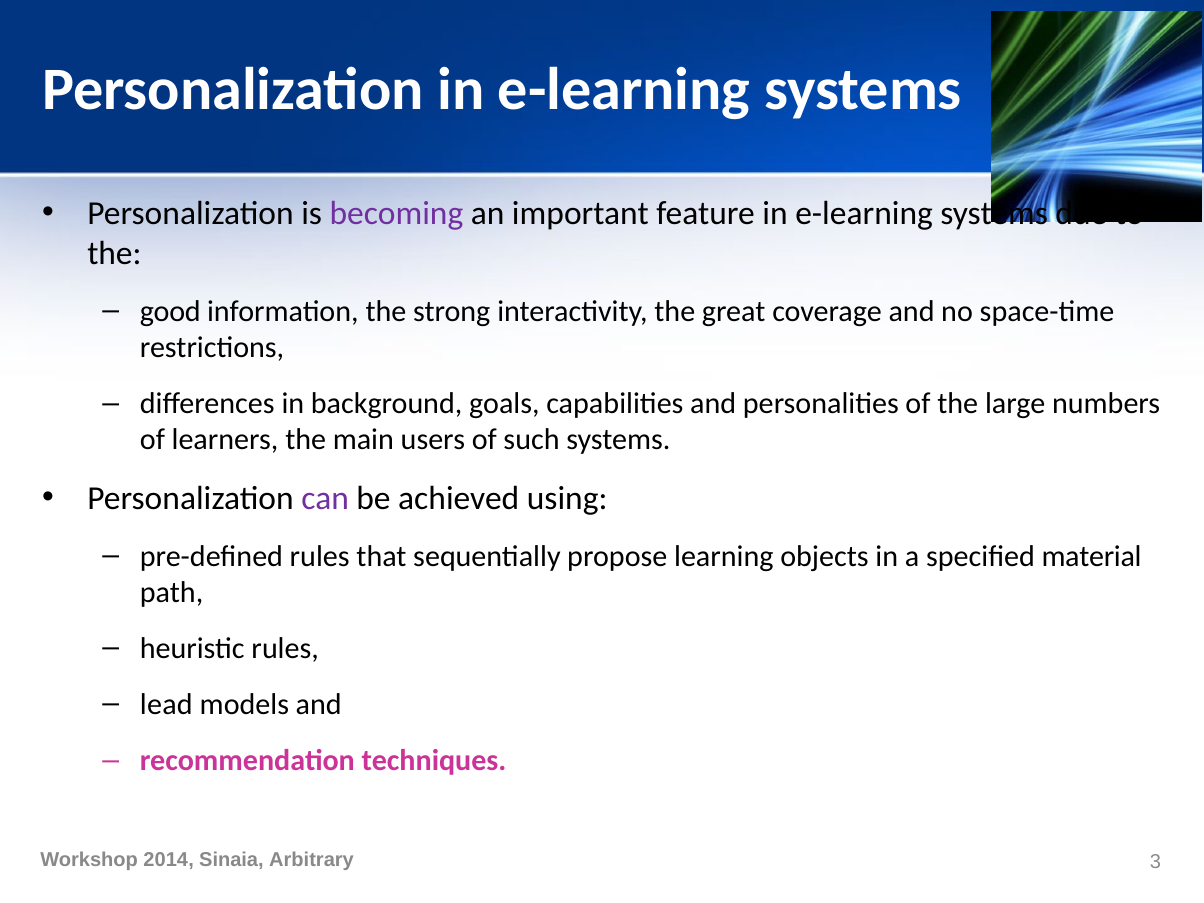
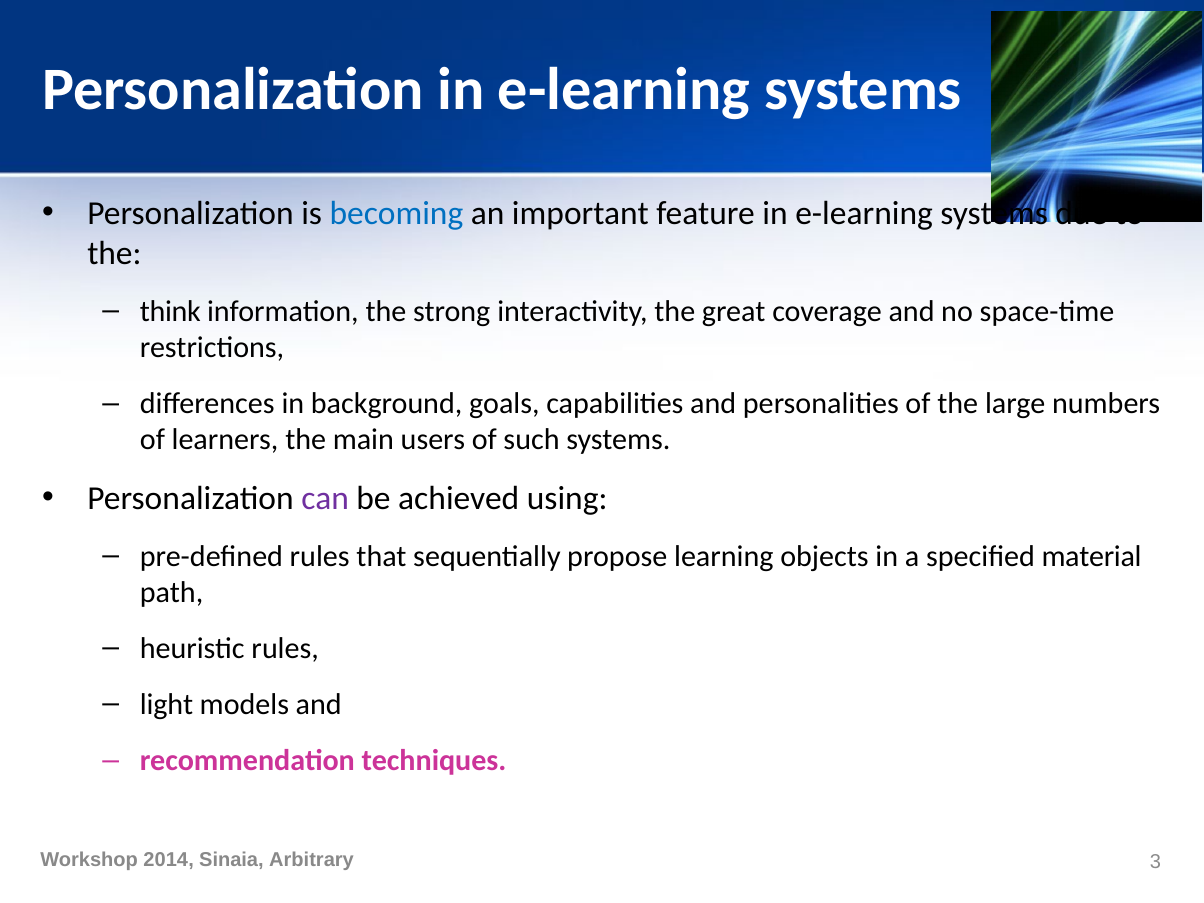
becoming colour: purple -> blue
good: good -> think
lead: lead -> light
